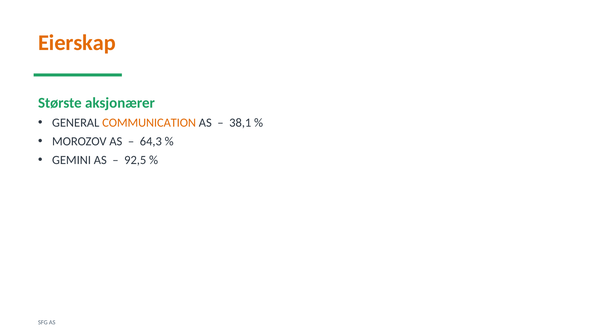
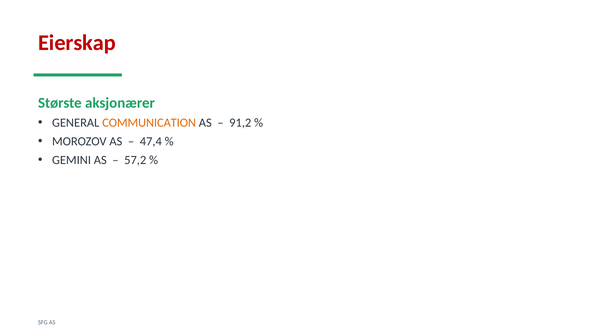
Eierskap colour: orange -> red
38,1: 38,1 -> 91,2
64,3: 64,3 -> 47,4
92,5: 92,5 -> 57,2
